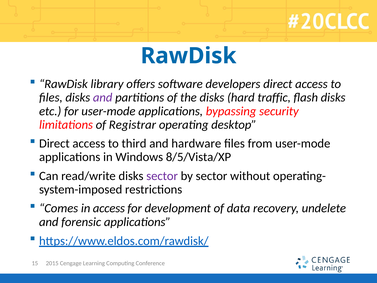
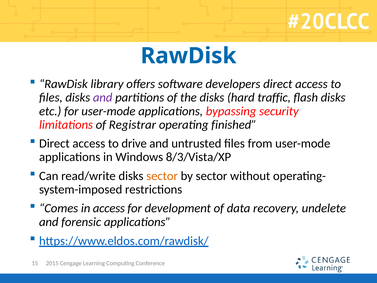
desktop: desktop -> finished
third: third -> drive
hardware: hardware -> untrusted
8/5/Vista/XP: 8/5/Vista/XP -> 8/3/Vista/XP
sector at (162, 176) colour: purple -> orange
